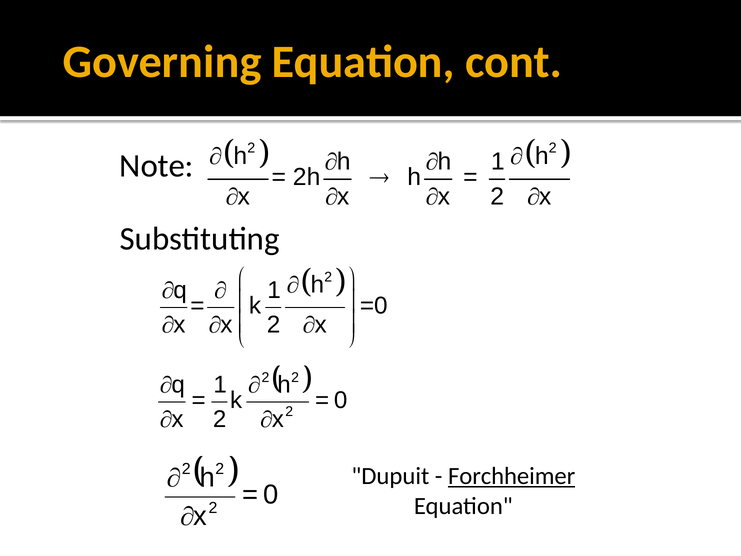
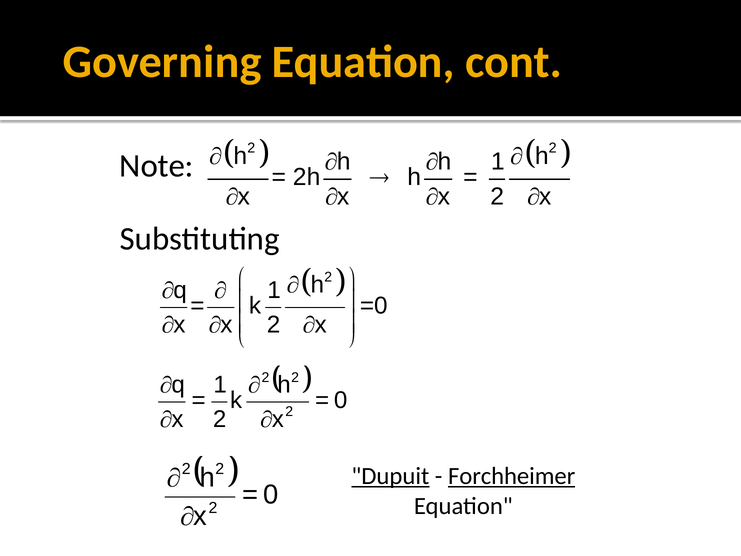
Dupuit underline: none -> present
